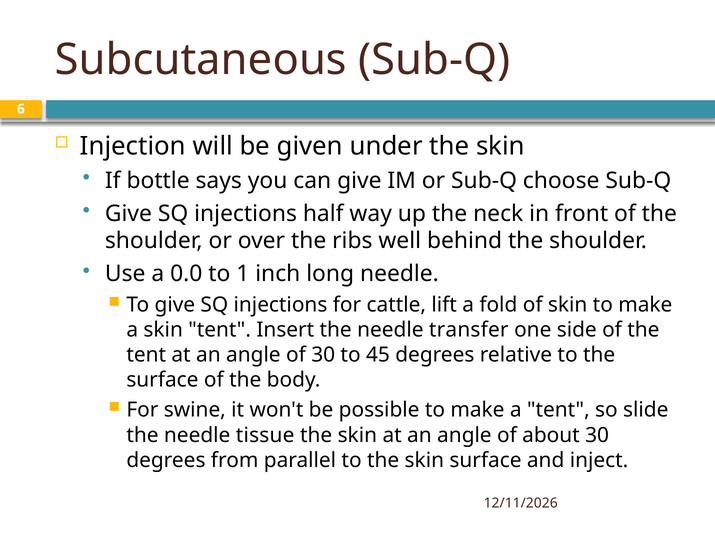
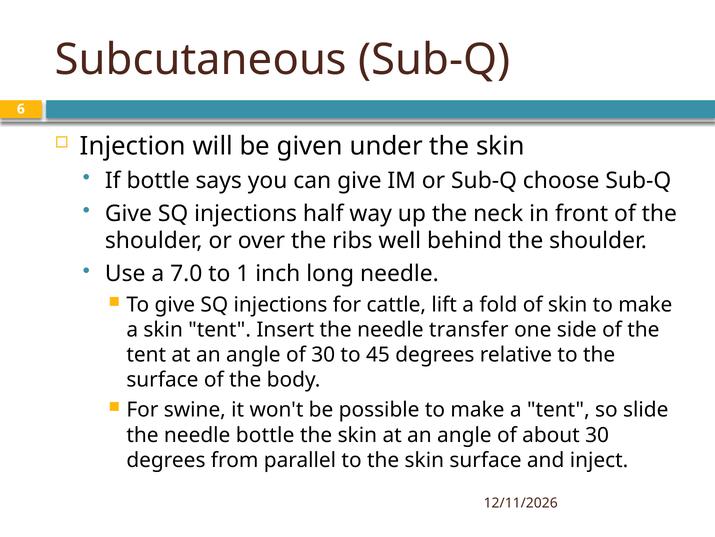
0.0: 0.0 -> 7.0
needle tissue: tissue -> bottle
